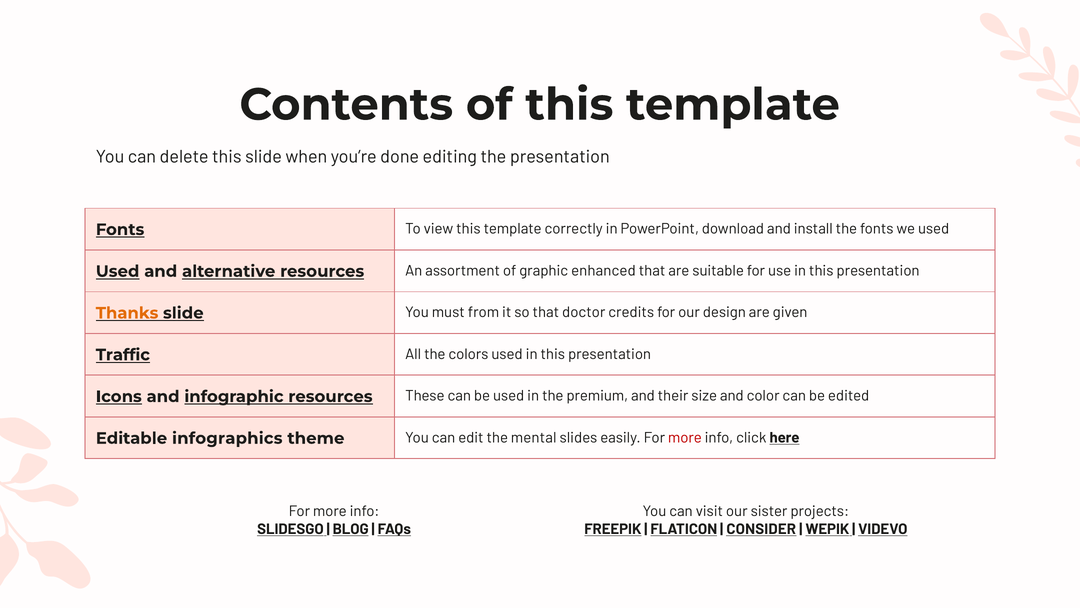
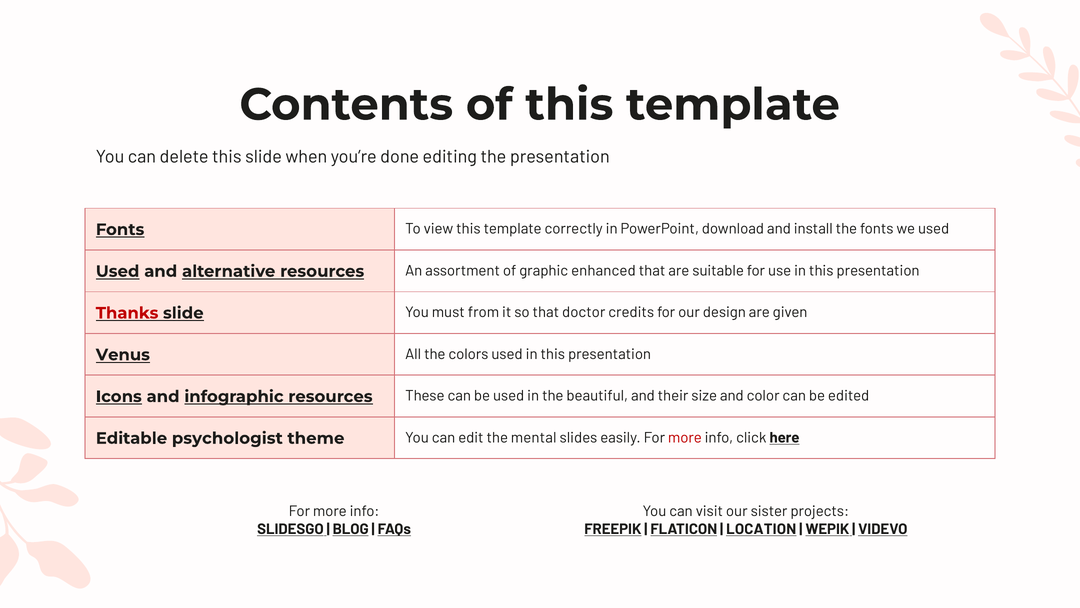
Thanks colour: orange -> red
Traffic: Traffic -> Venus
premium: premium -> beautiful
infographics: infographics -> psychologist
CONSIDER: CONSIDER -> LOCATION
